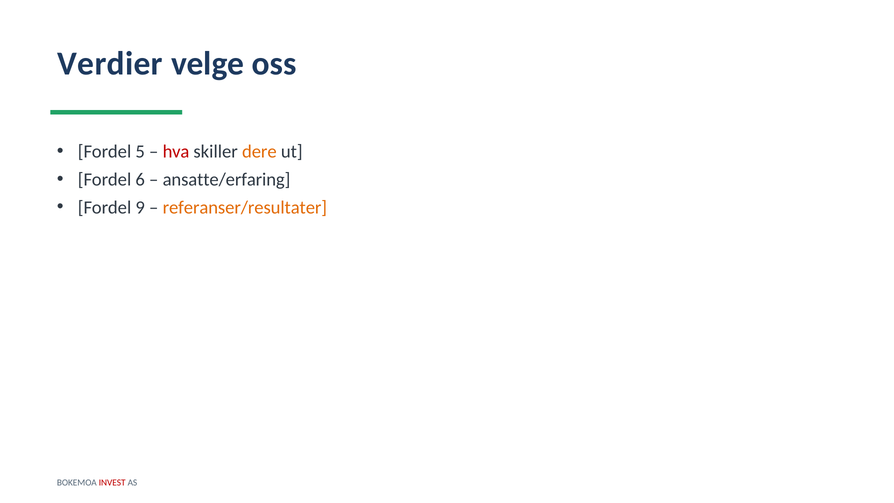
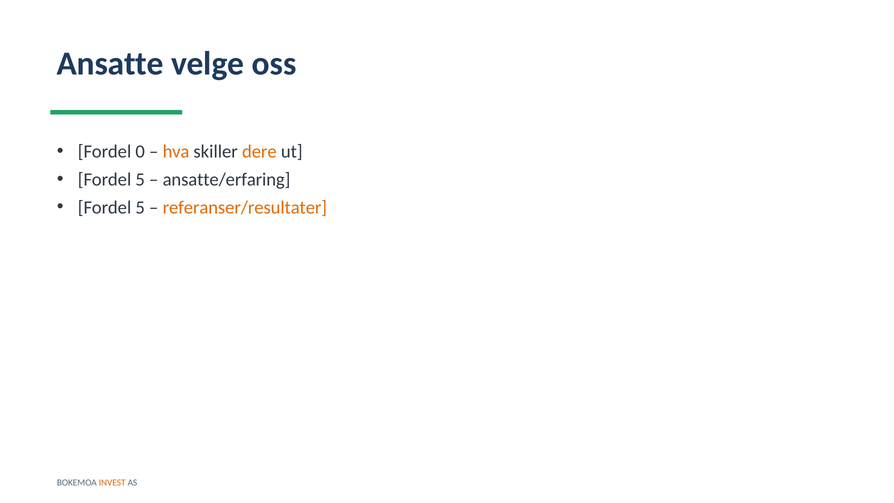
Verdier: Verdier -> Ansatte
5: 5 -> 0
hva colour: red -> orange
6 at (140, 179): 6 -> 5
9 at (140, 207): 9 -> 5
INVEST colour: red -> orange
